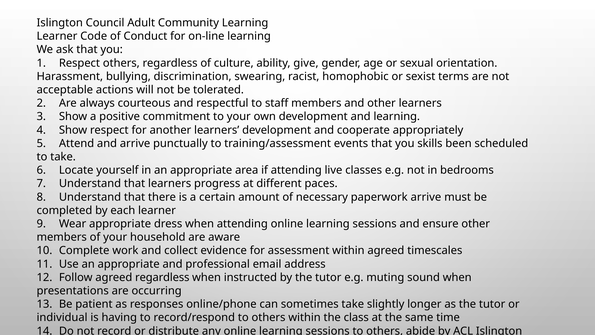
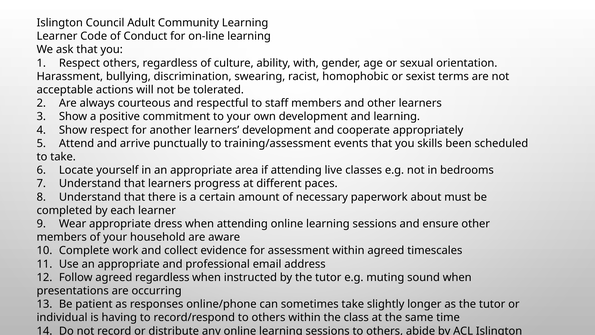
give: give -> with
paperwork arrive: arrive -> about
